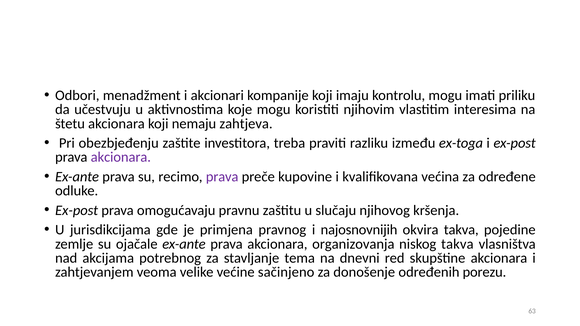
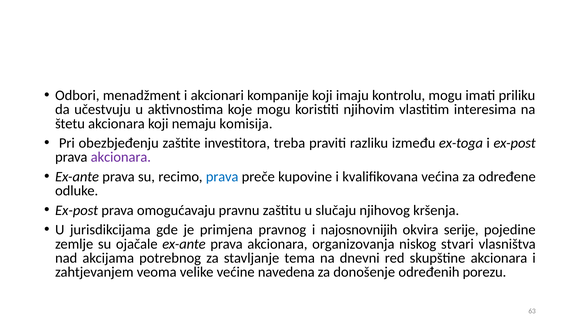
zahtjeva: zahtjeva -> komisija
prava at (222, 177) colour: purple -> blue
okvira takva: takva -> serije
niskog takva: takva -> stvari
sačinjeno: sačinjeno -> navedena
